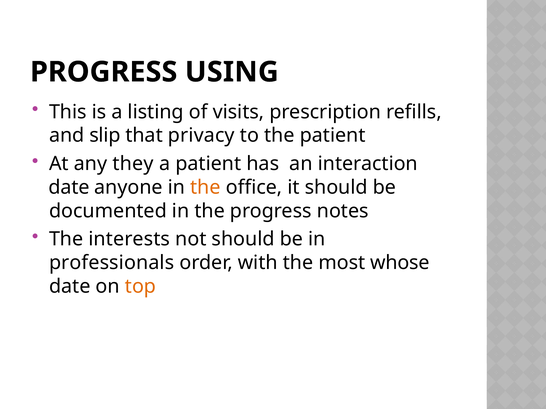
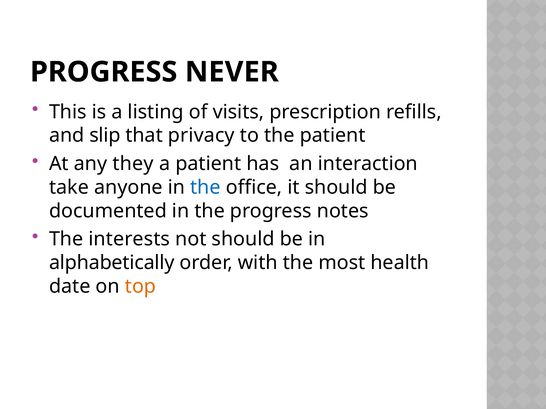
USING: USING -> NEVER
date at (69, 187): date -> take
the at (205, 187) colour: orange -> blue
professionals: professionals -> alphabetically
whose: whose -> health
